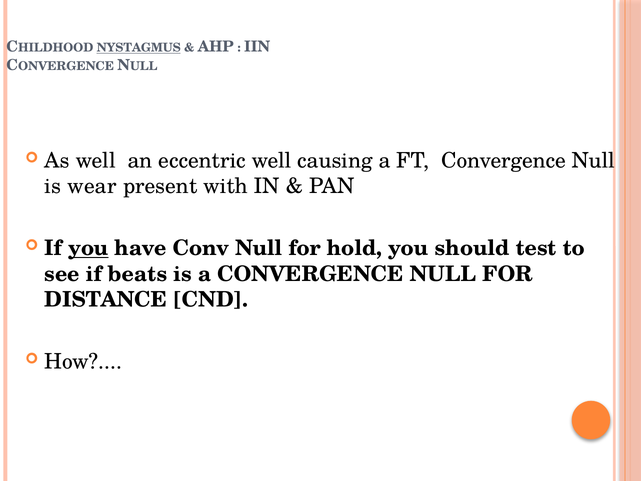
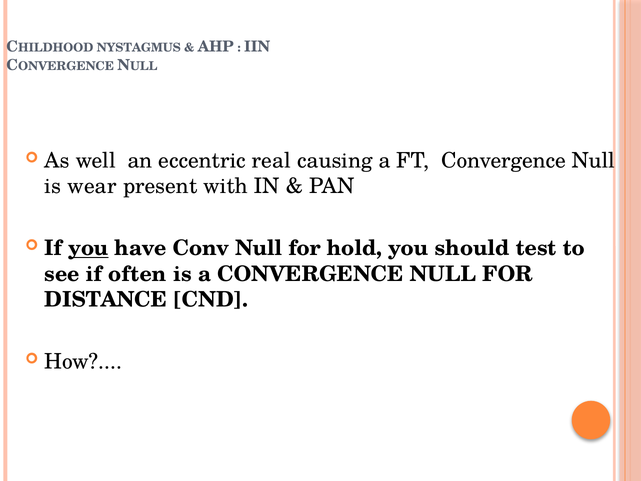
NYSTAGMUS underline: present -> none
eccentric well: well -> real
beats: beats -> often
